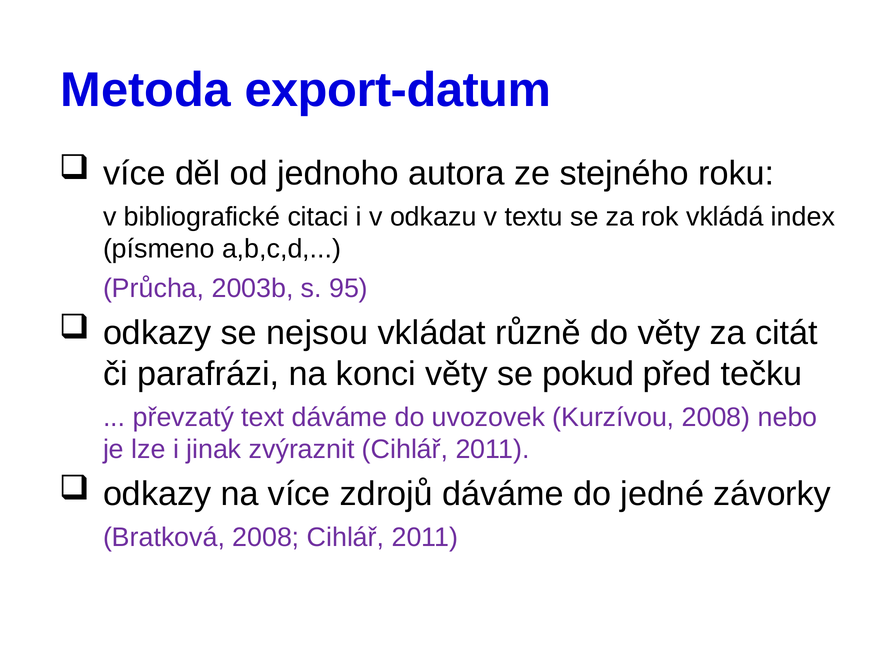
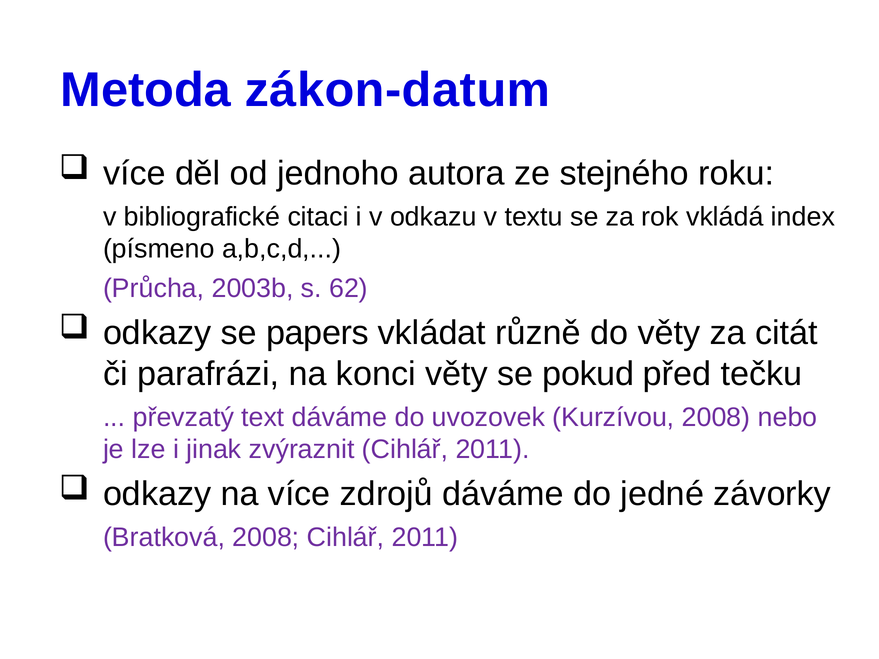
export-datum: export-datum -> zákon-datum
95: 95 -> 62
nejsou: nejsou -> papers
